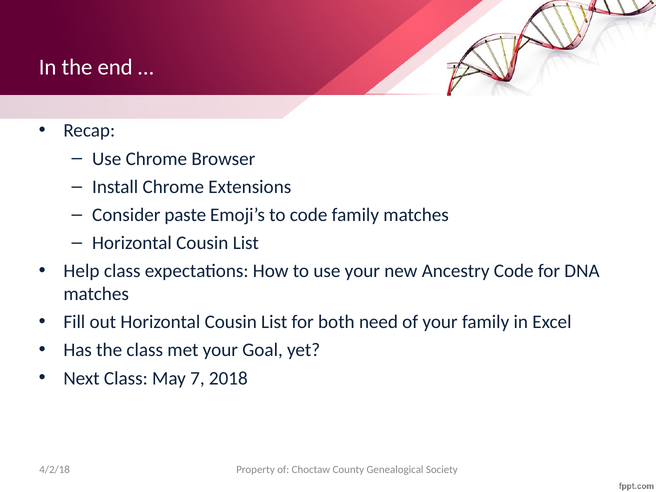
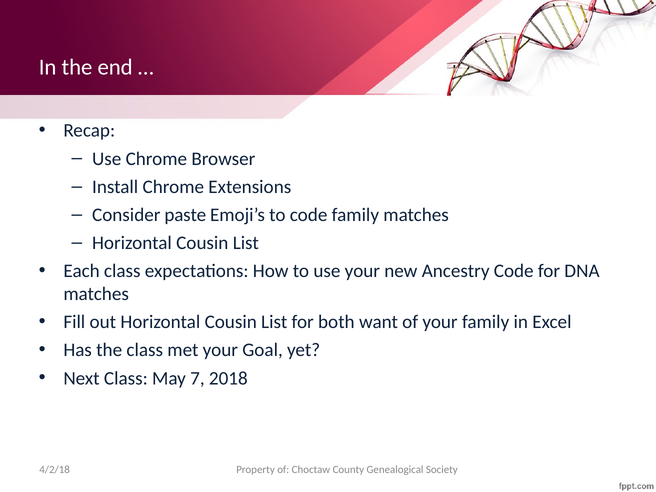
Help: Help -> Each
need: need -> want
